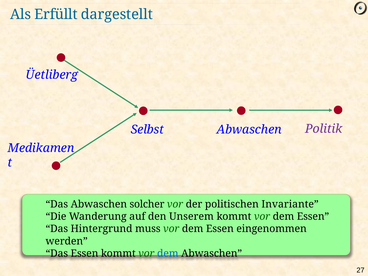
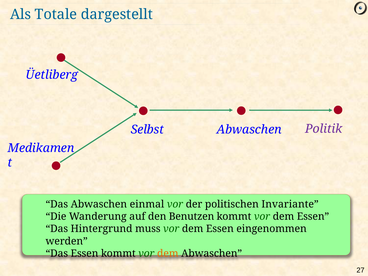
Erfüllt: Erfüllt -> Totale
solcher: solcher -> einmal
Unserem: Unserem -> Benutzen
dem at (168, 253) colour: blue -> orange
